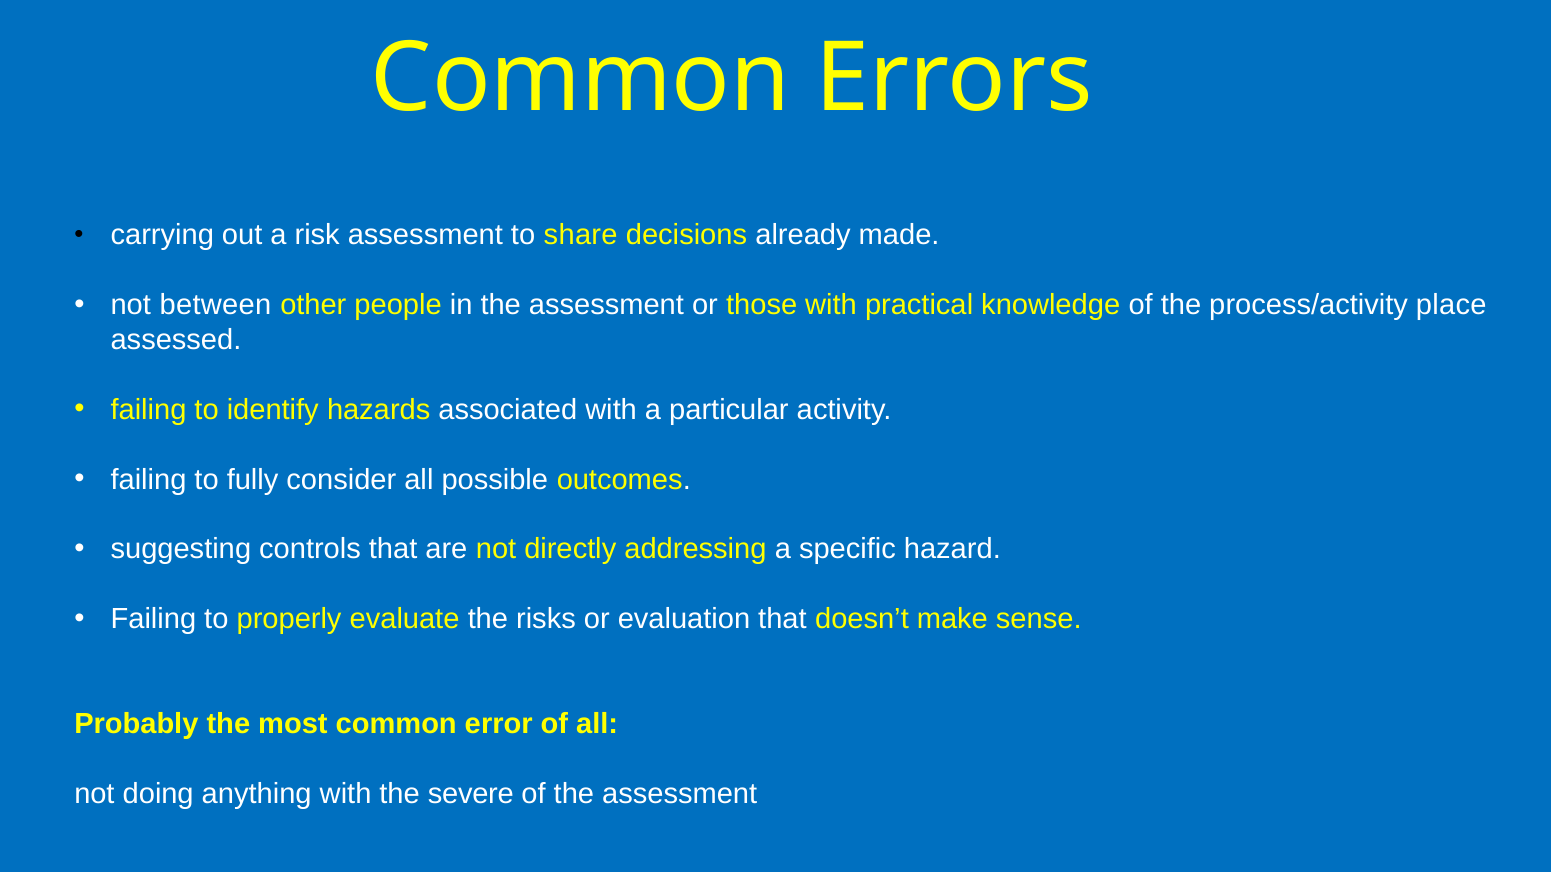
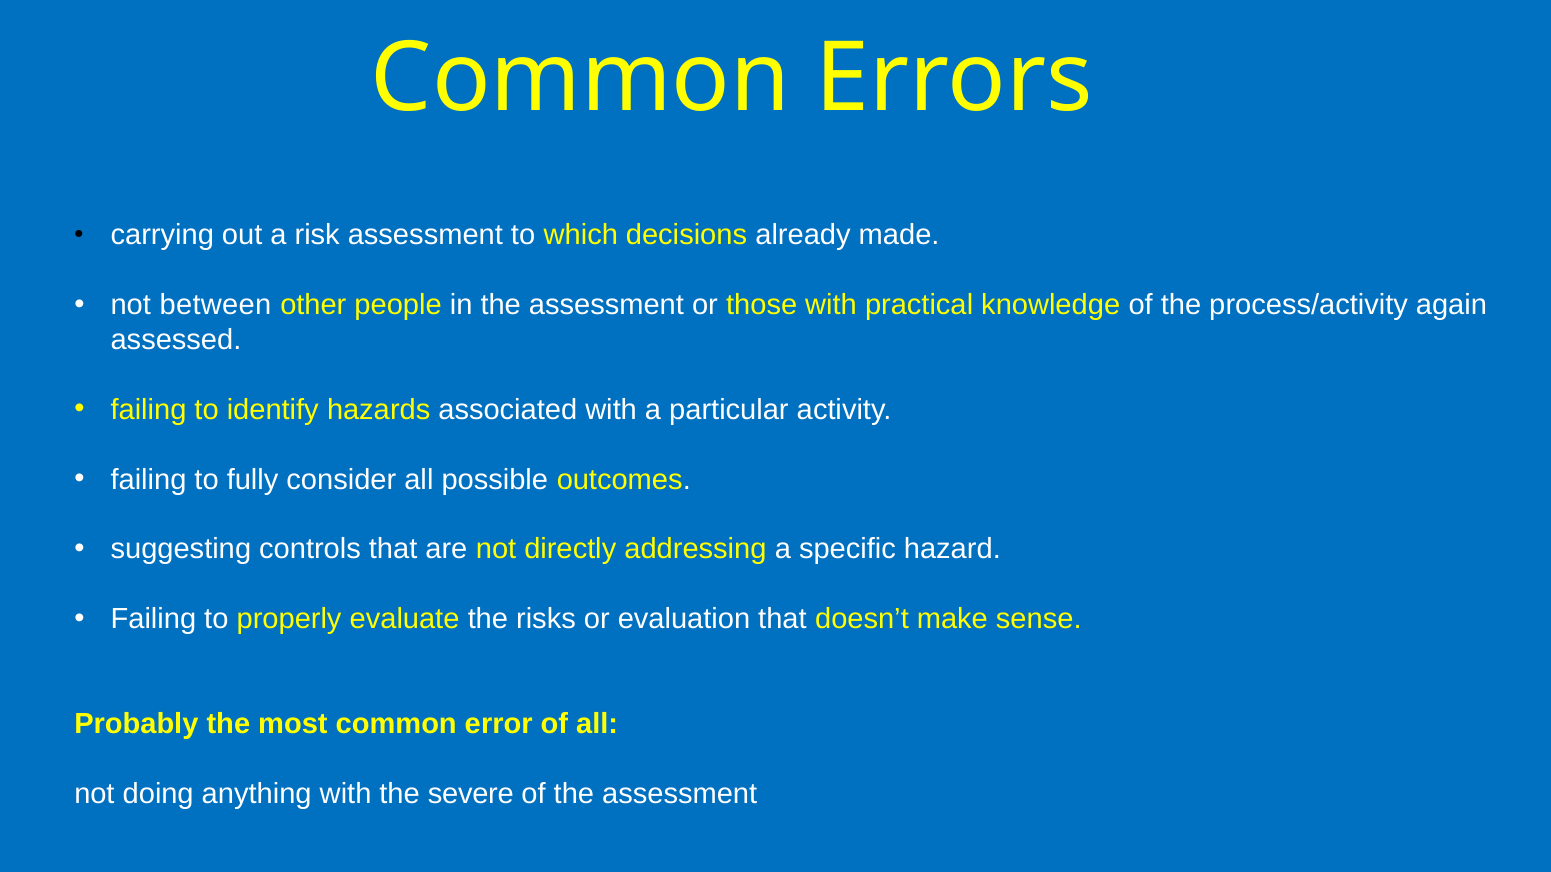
share: share -> which
place: place -> again
